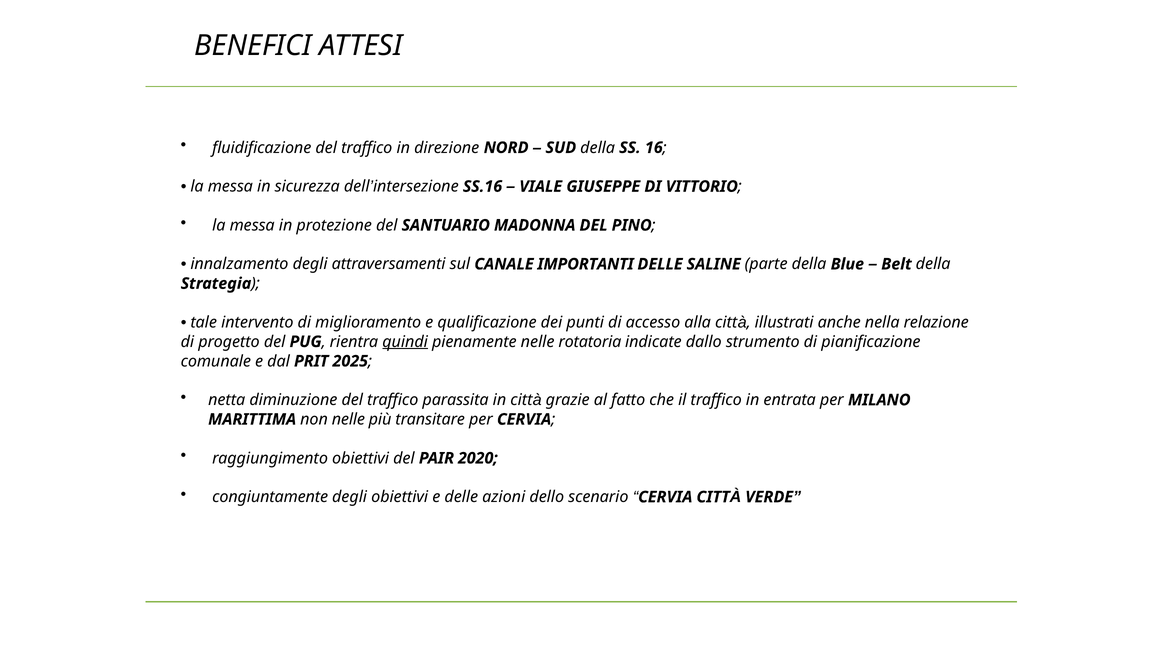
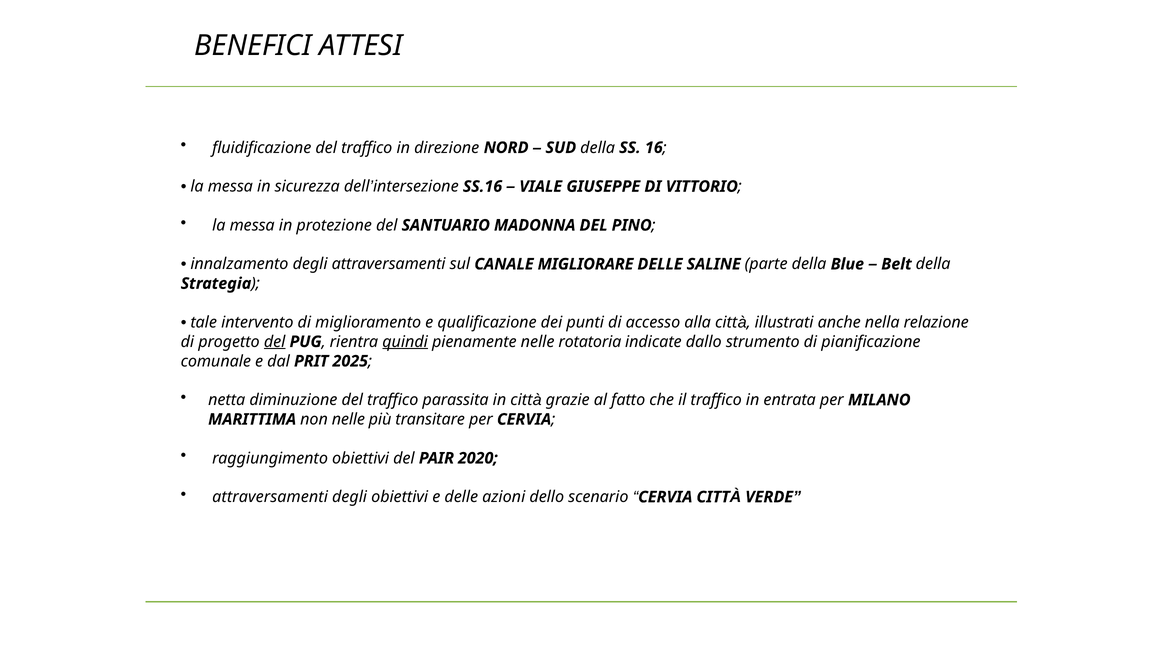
IMPORTANTI: IMPORTANTI -> MIGLIORARE
del at (275, 342) underline: none -> present
congiuntamente at (270, 497): congiuntamente -> attraversamenti
